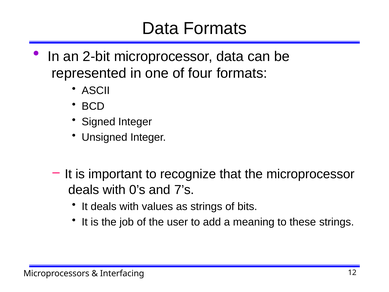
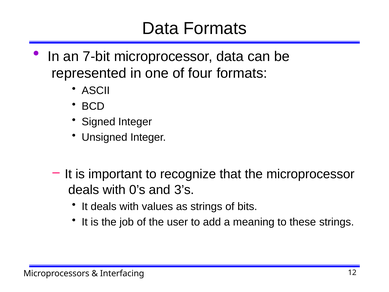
2-bit: 2-bit -> 7-bit
7’s: 7’s -> 3’s
